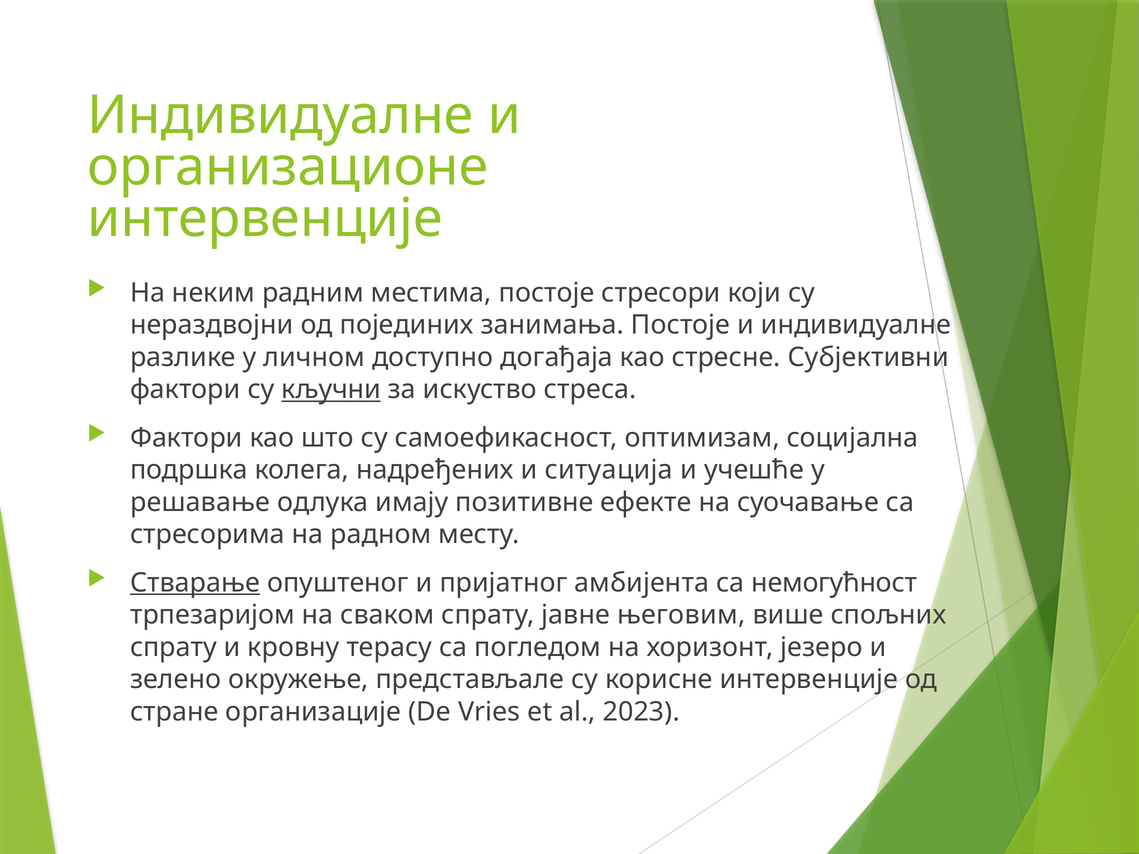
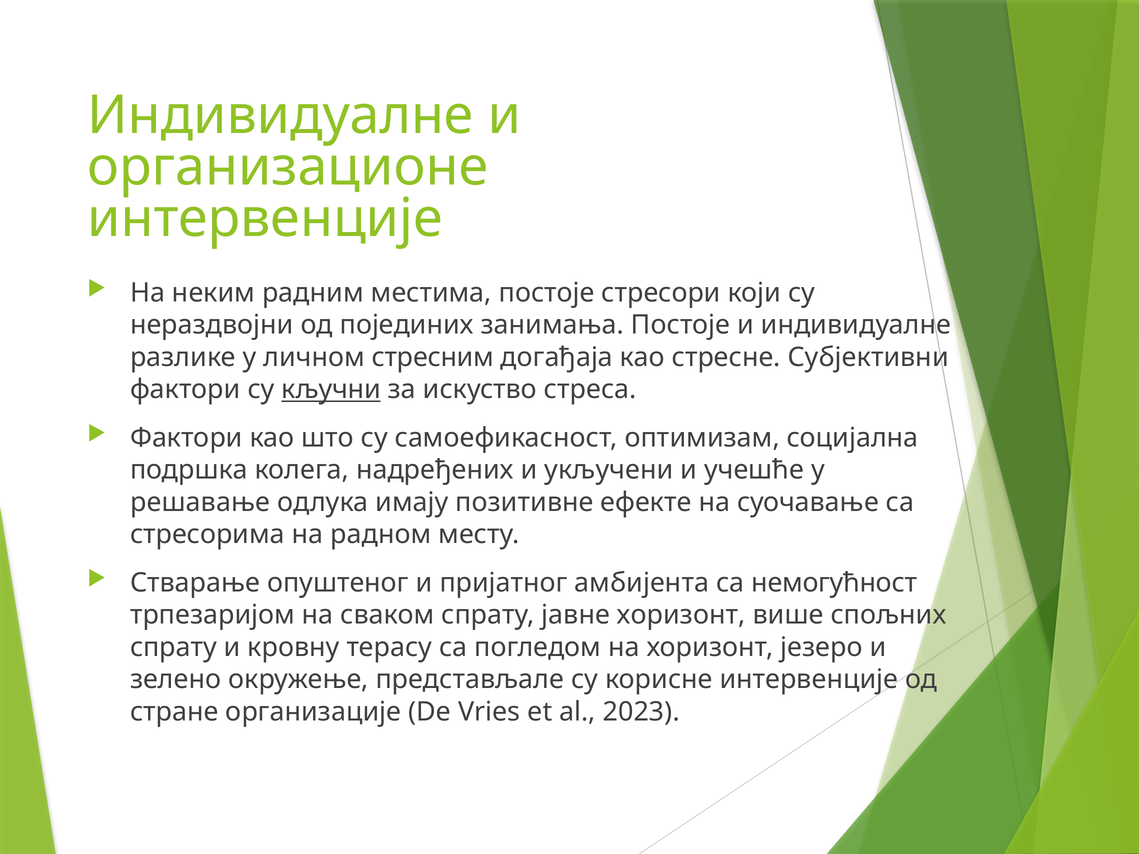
доступно: доступно -> стресним
ситуација: ситуација -> укључени
Стварање underline: present -> none
јавне његовим: његовим -> хоризонт
